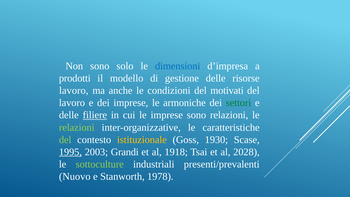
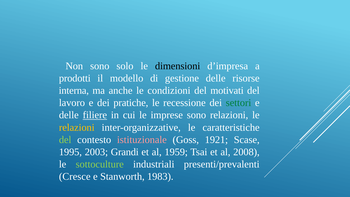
dimensioni colour: blue -> black
lavoro at (74, 91): lavoro -> interna
dei imprese: imprese -> pratiche
armoniche: armoniche -> recessione
relazioni at (77, 127) colour: light green -> yellow
istituzionale colour: yellow -> pink
1930: 1930 -> 1921
1995 underline: present -> none
1918: 1918 -> 1959
2028: 2028 -> 2008
Nuovo: Nuovo -> Cresce
1978: 1978 -> 1983
